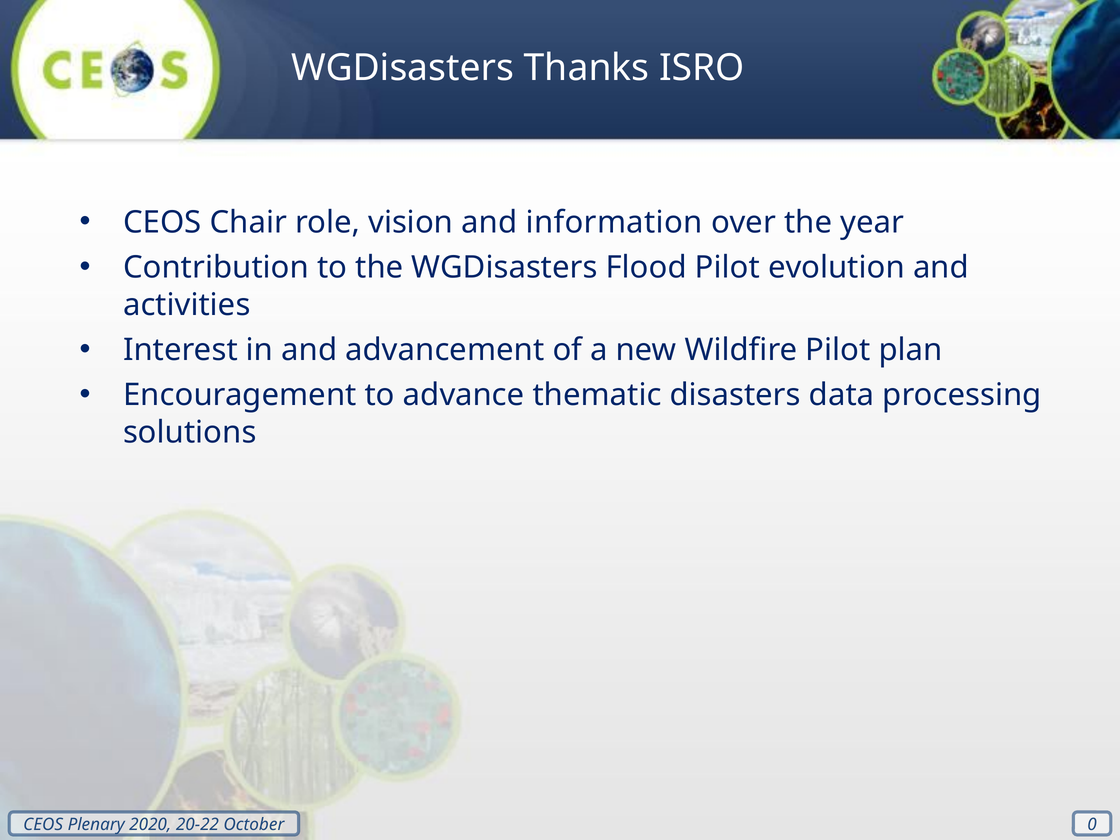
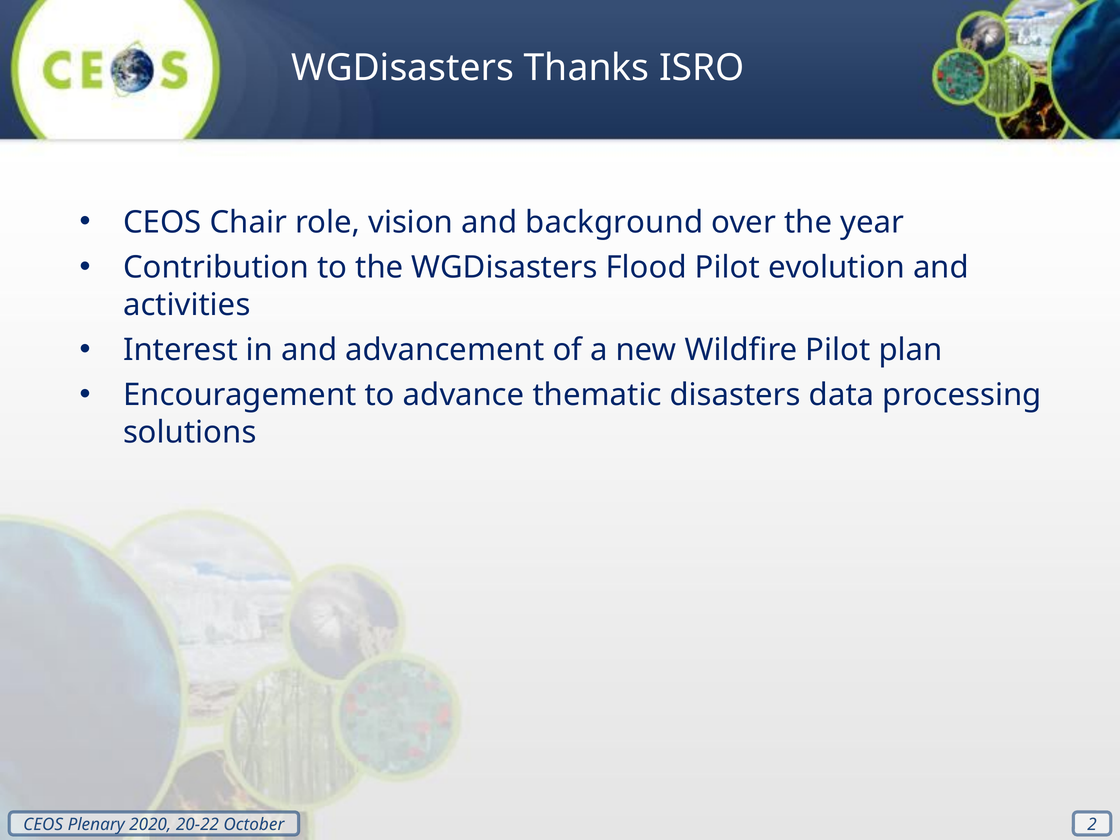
information: information -> background
0: 0 -> 2
